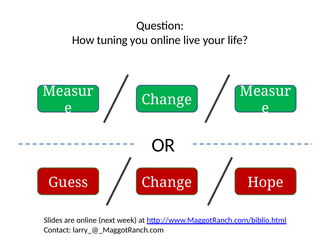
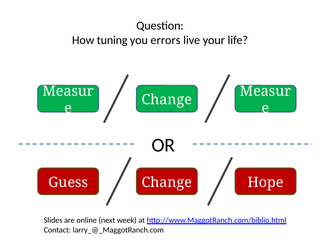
you online: online -> errors
